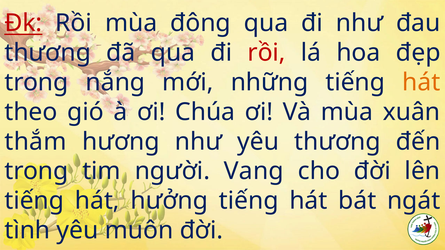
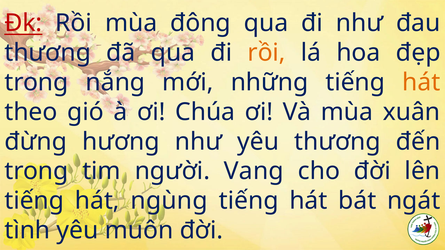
rồi at (267, 53) colour: red -> orange
thắm: thắm -> đừng
hưởng: hưởng -> ngùng
